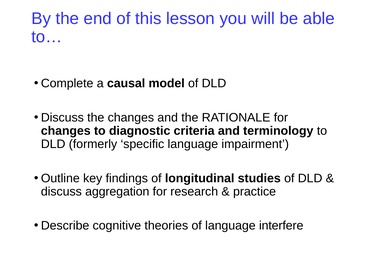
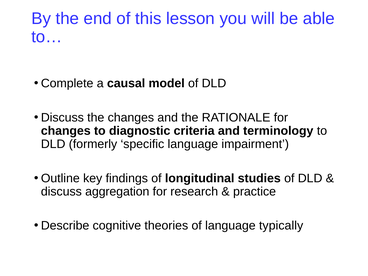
interfere: interfere -> typically
